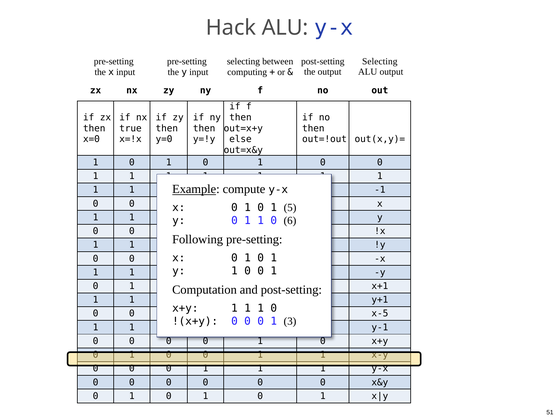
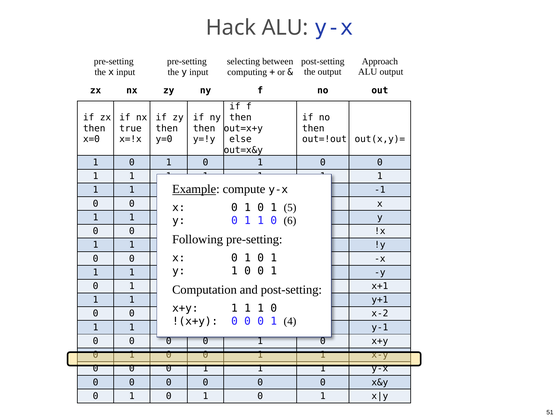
Selecting at (380, 61): Selecting -> Approach
x-5: x-5 -> x-2
3: 3 -> 4
